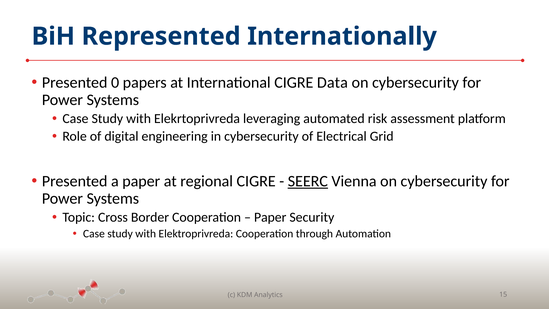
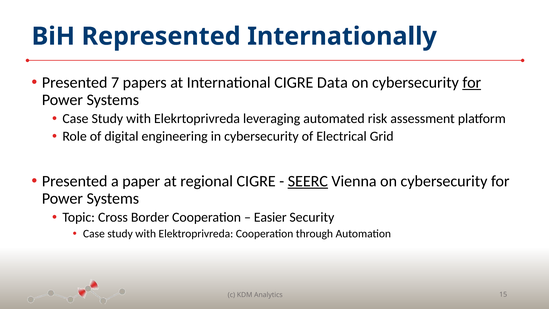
0: 0 -> 7
for at (472, 83) underline: none -> present
Paper at (270, 217): Paper -> Easier
